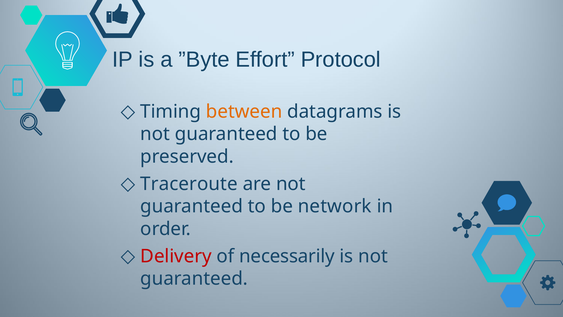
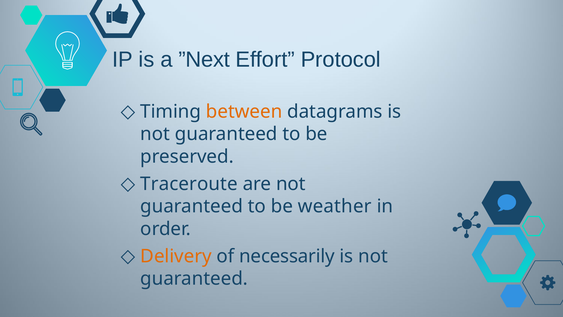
”Byte: ”Byte -> ”Next
network: network -> weather
Delivery colour: red -> orange
